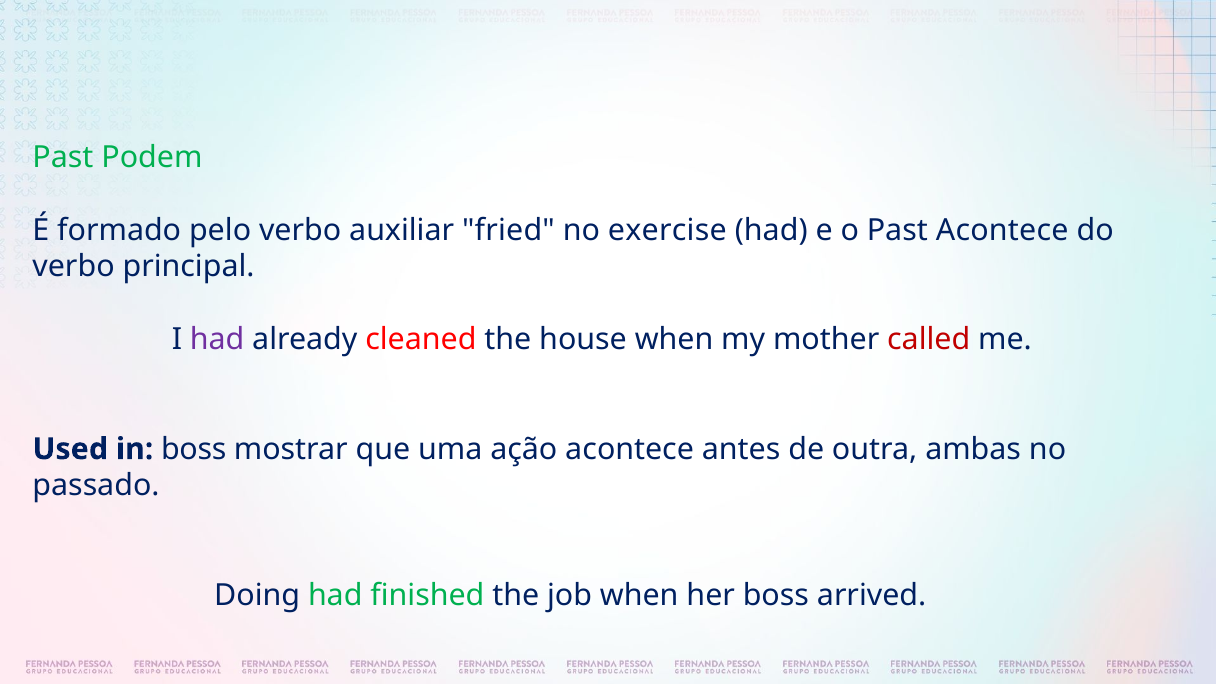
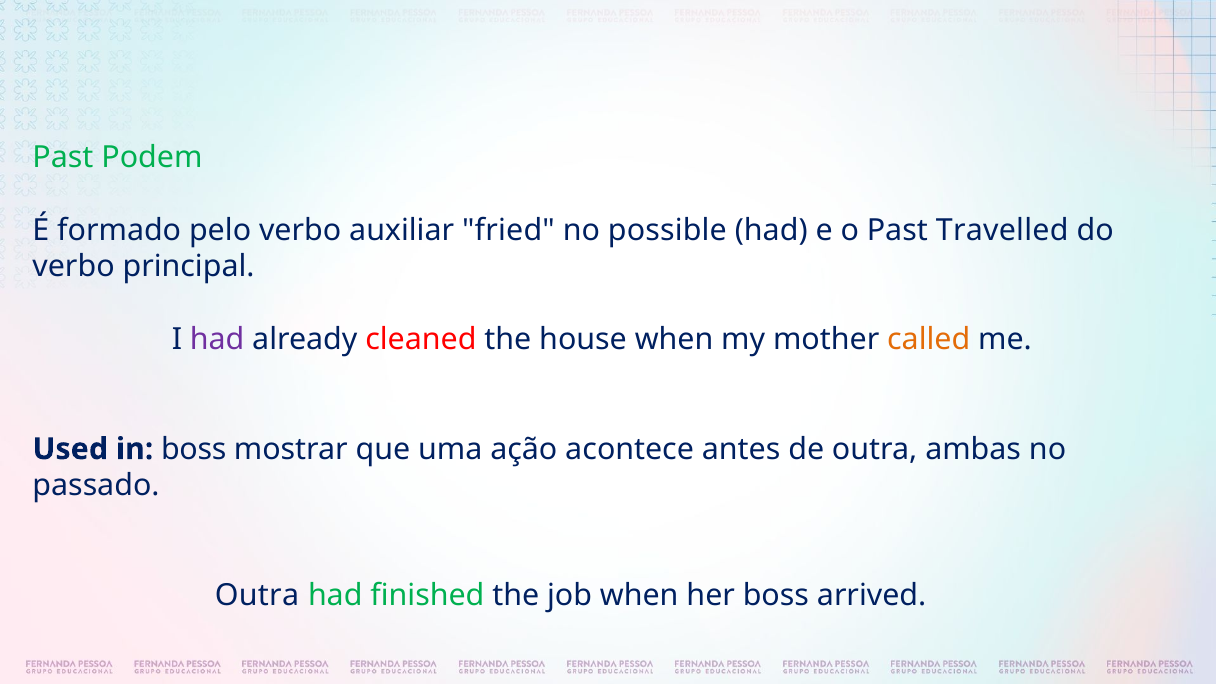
exercise: exercise -> possible
Past Acontece: Acontece -> Travelled
called colour: red -> orange
Doing at (257, 595): Doing -> Outra
